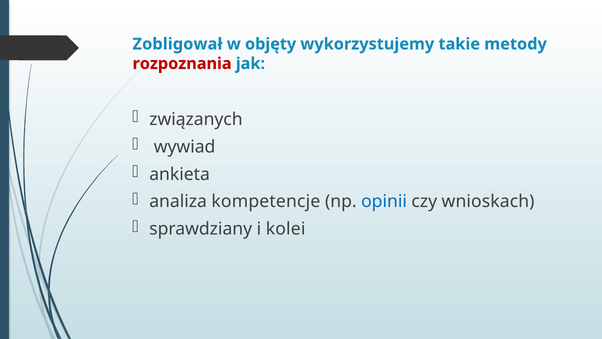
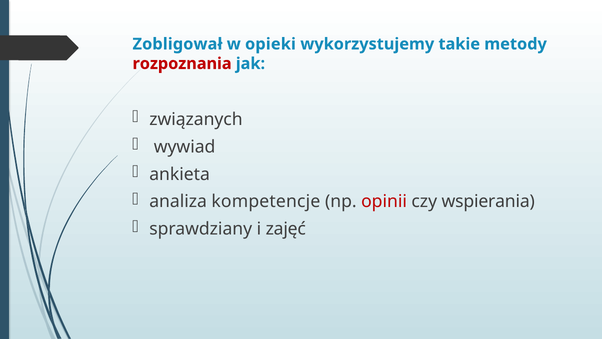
objęty: objęty -> opieki
opinii colour: blue -> red
wnioskach: wnioskach -> wspierania
kolei: kolei -> zajęć
